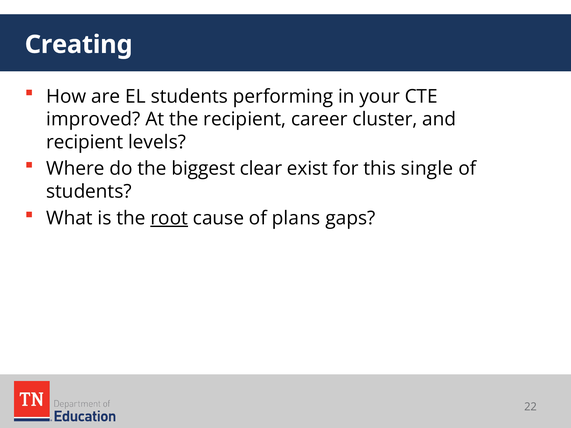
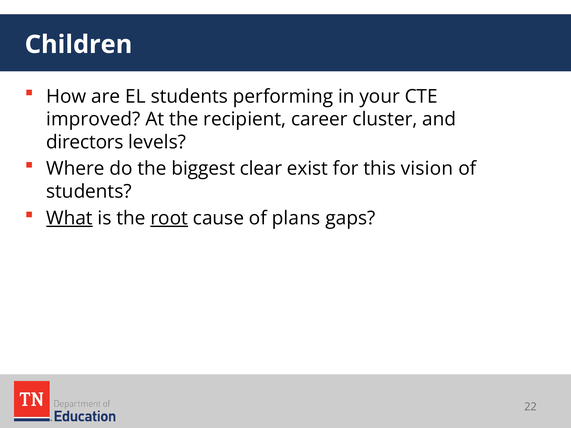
Creating: Creating -> Children
recipient at (85, 142): recipient -> directors
single: single -> vision
What underline: none -> present
